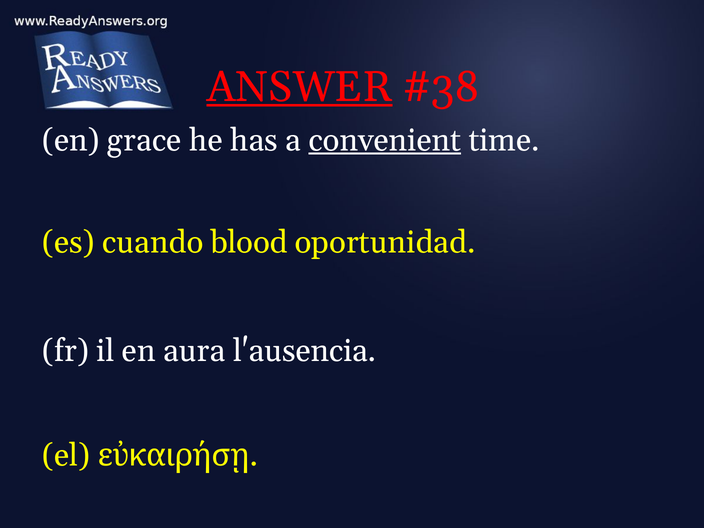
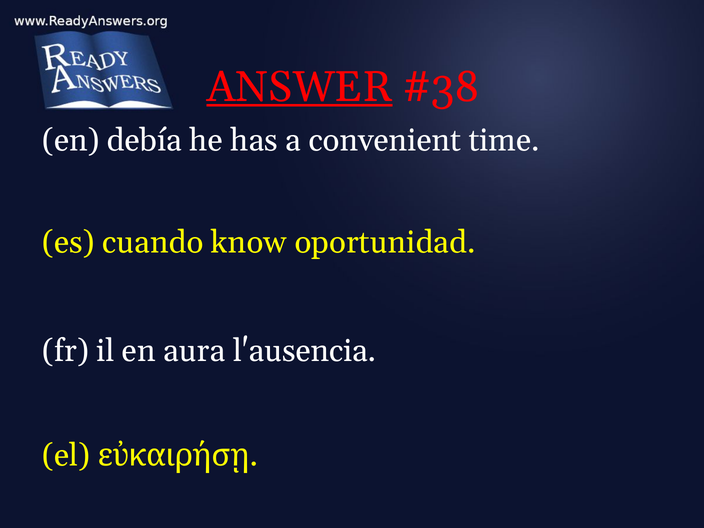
grace: grace -> debía
convenient underline: present -> none
blood: blood -> know
